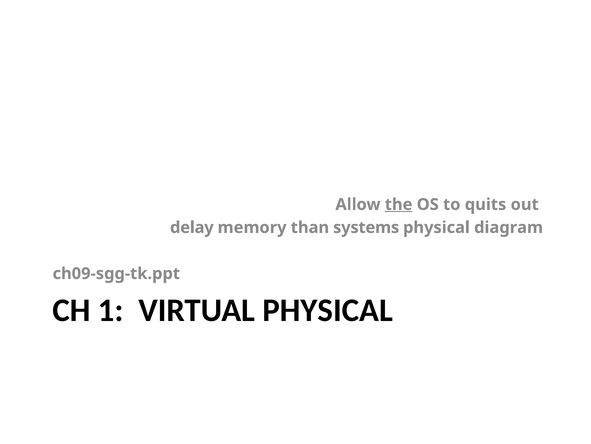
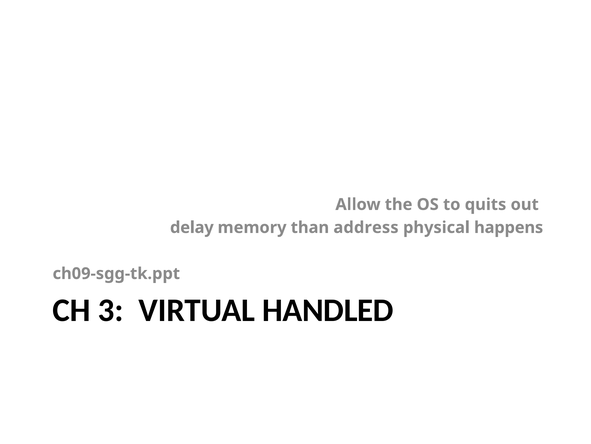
the underline: present -> none
systems: systems -> address
diagram: diagram -> happens
1: 1 -> 3
VIRTUAL PHYSICAL: PHYSICAL -> HANDLED
